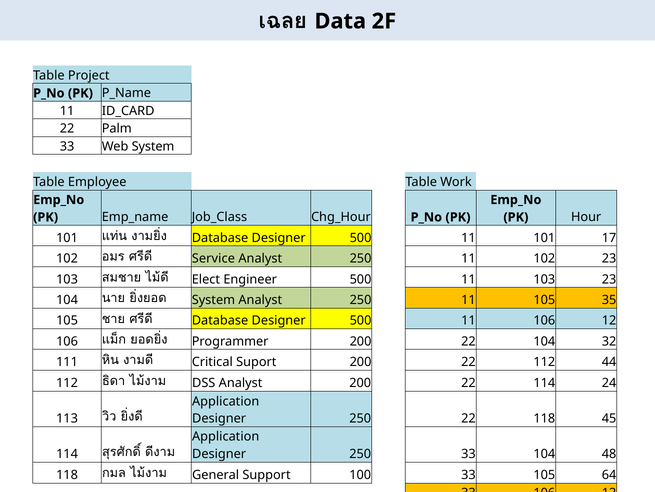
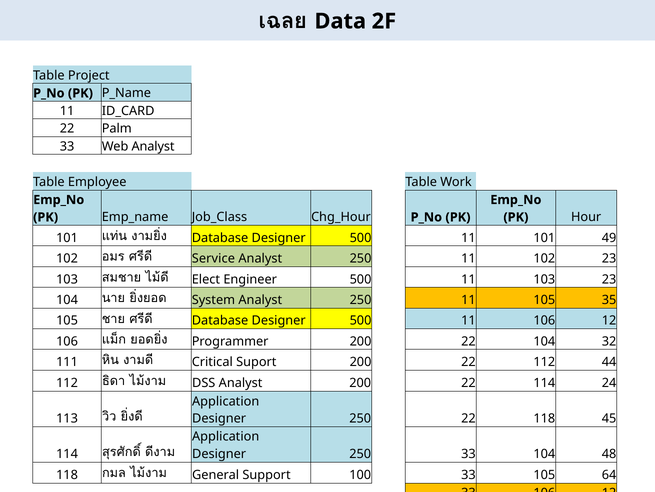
Web System: System -> Analyst
17: 17 -> 49
